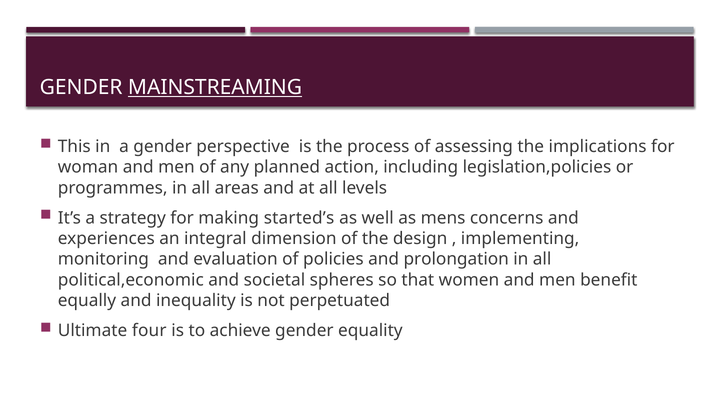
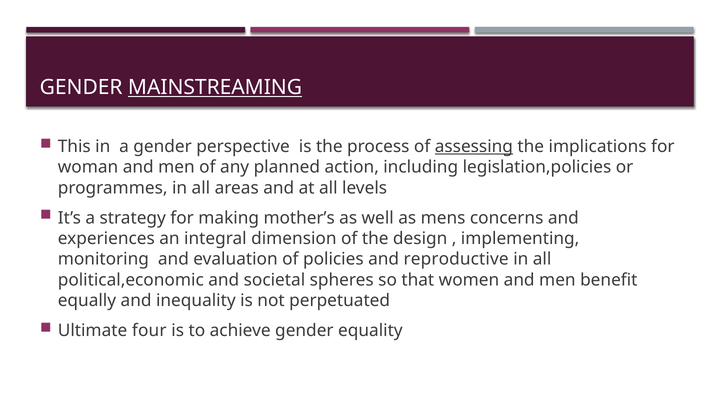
assessing underline: none -> present
started’s: started’s -> mother’s
prolongation: prolongation -> reproductive
